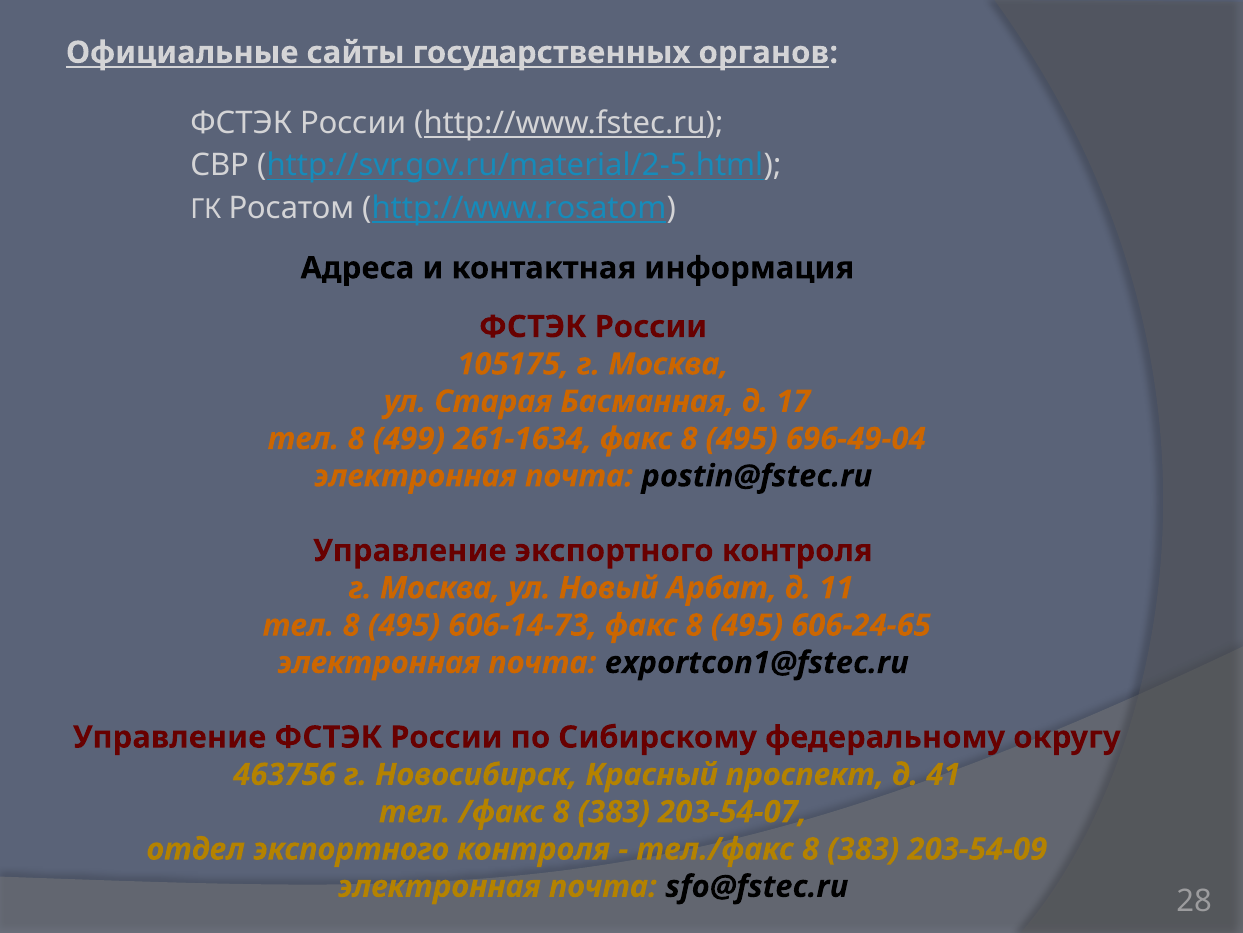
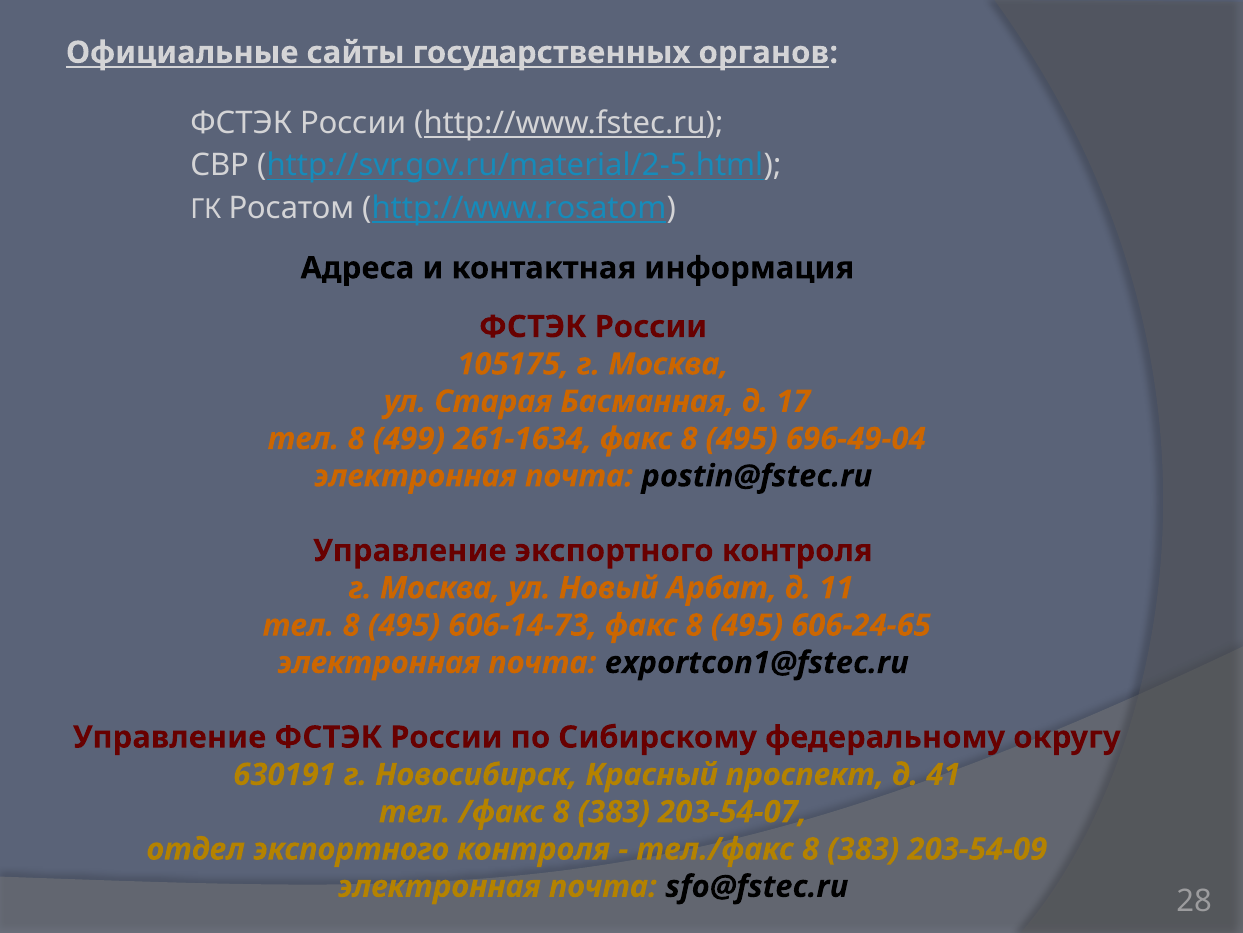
463756: 463756 -> 630191
